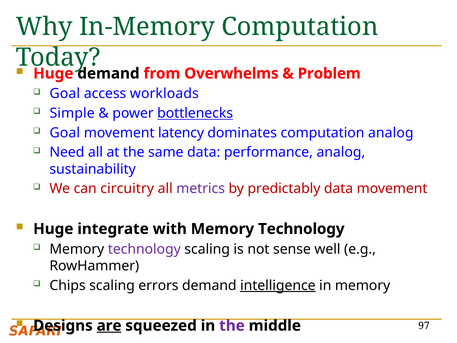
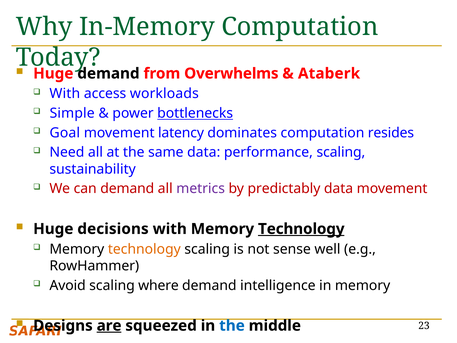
Problem: Problem -> Ataberk
Goal at (65, 94): Goal -> With
computation analog: analog -> resides
performance analog: analog -> scaling
can circuitry: circuitry -> demand
integrate: integrate -> decisions
Technology at (301, 229) underline: none -> present
technology at (144, 249) colour: purple -> orange
Chips: Chips -> Avoid
errors: errors -> where
intelligence underline: present -> none
the at (232, 325) colour: purple -> blue
97: 97 -> 23
